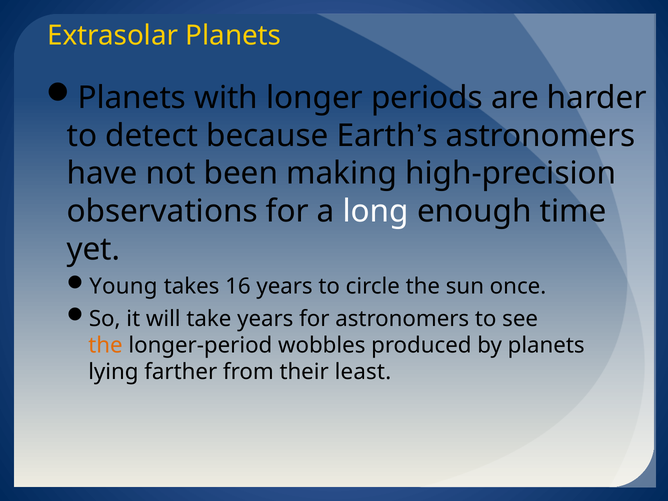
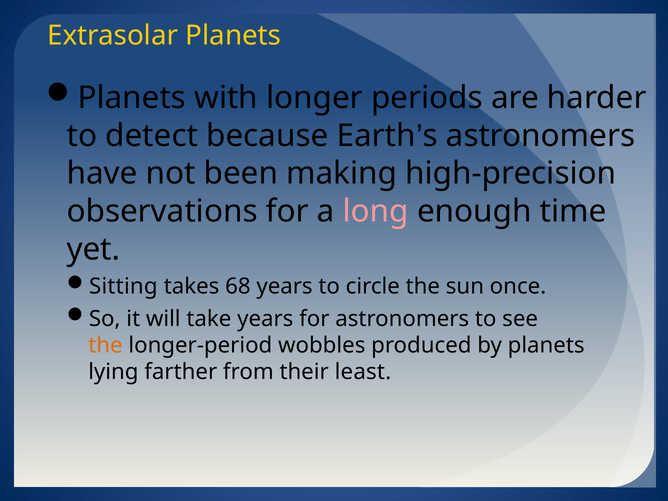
long colour: white -> pink
Young: Young -> Sitting
16: 16 -> 68
